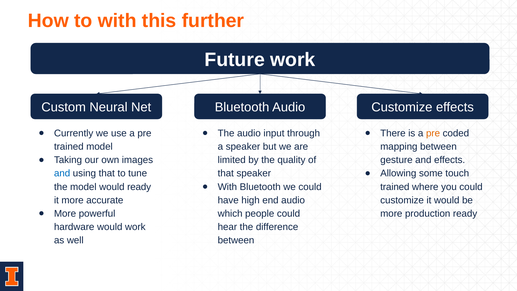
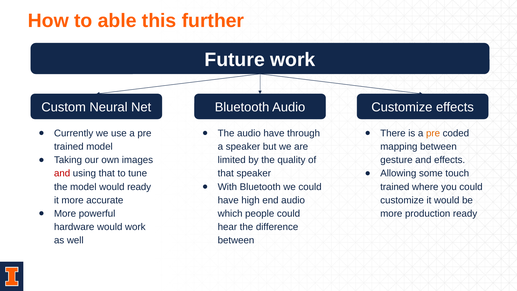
to with: with -> able
audio input: input -> have
and at (62, 173) colour: blue -> red
